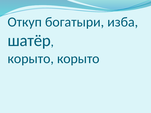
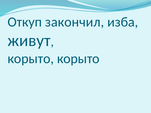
богатыри: богатыри -> закончил
шатёр: шатёр -> живут
